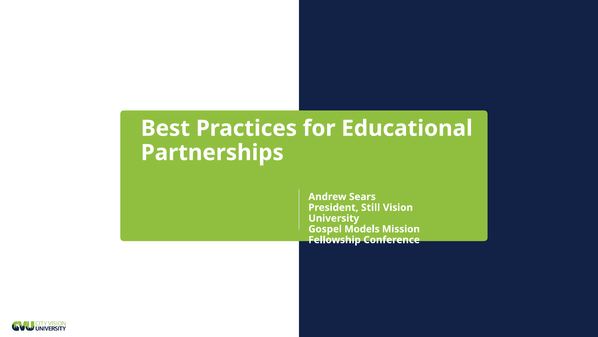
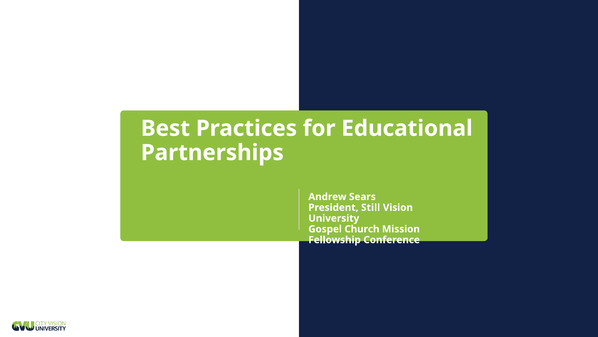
Models: Models -> Church
